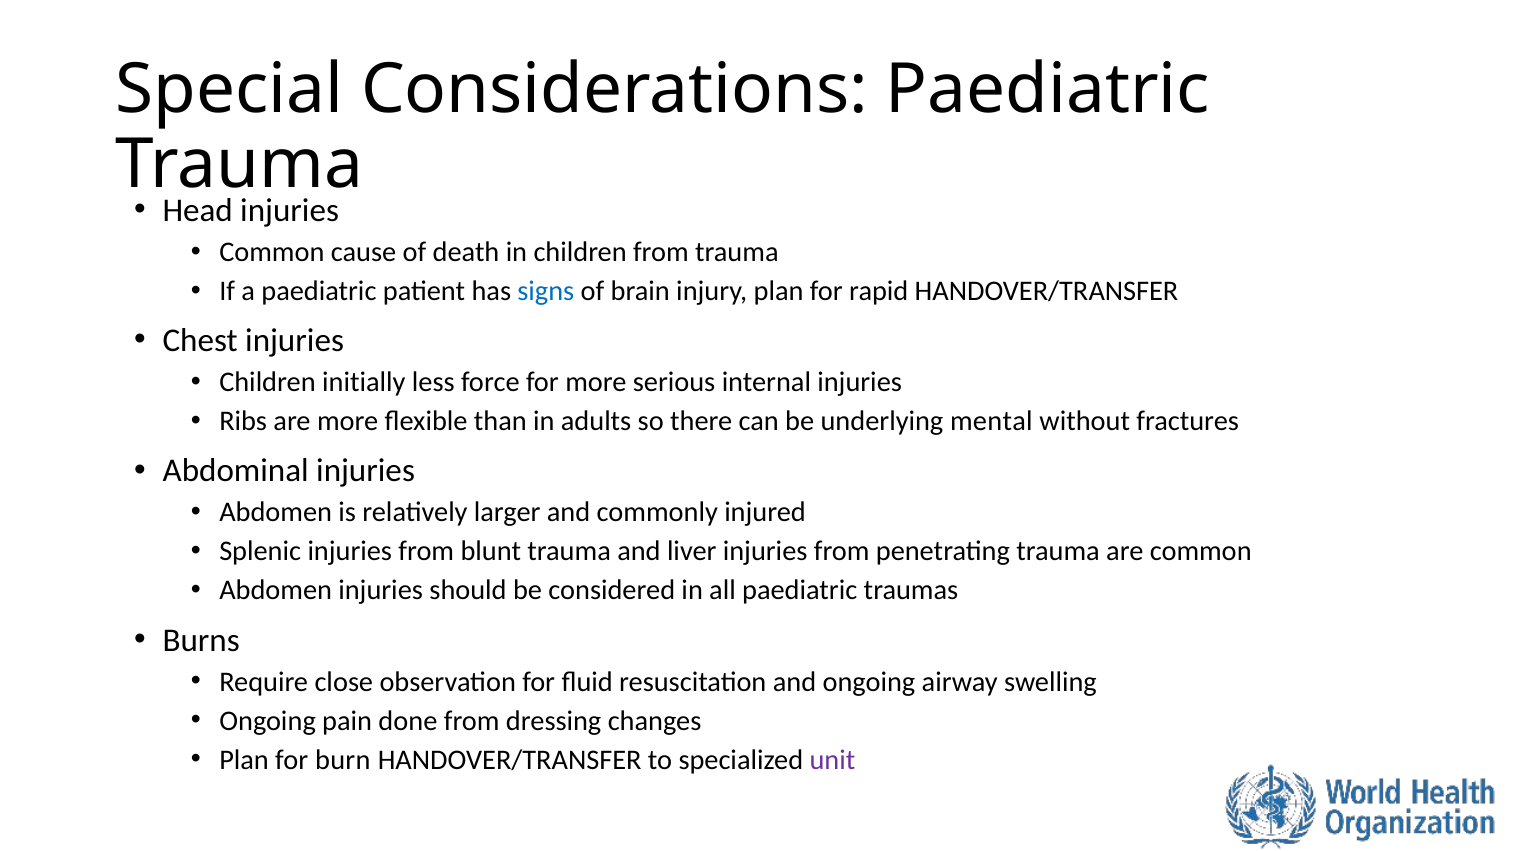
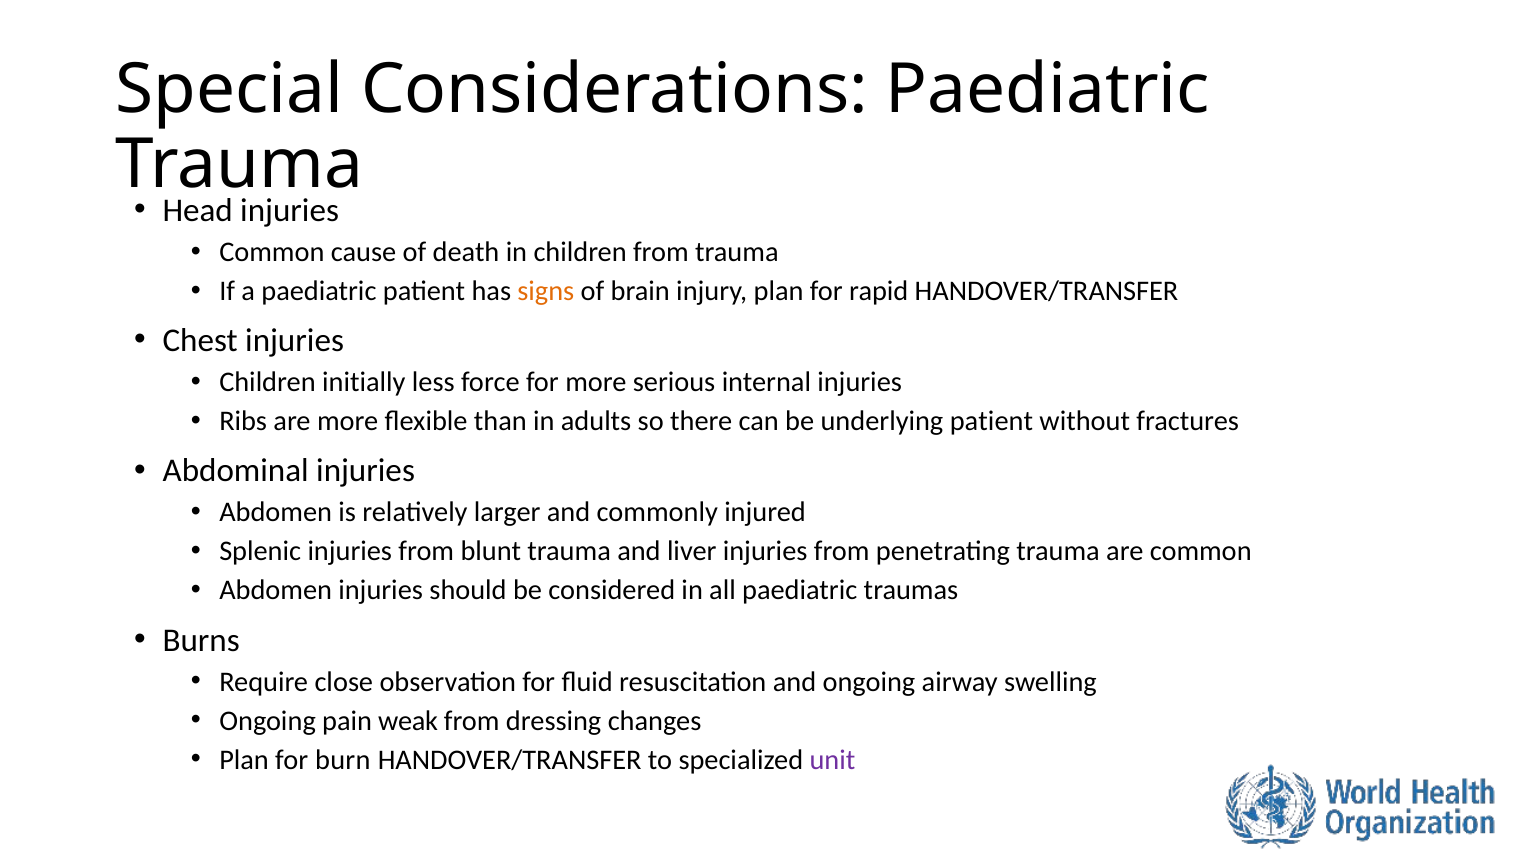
signs colour: blue -> orange
underlying mental: mental -> patient
done: done -> weak
